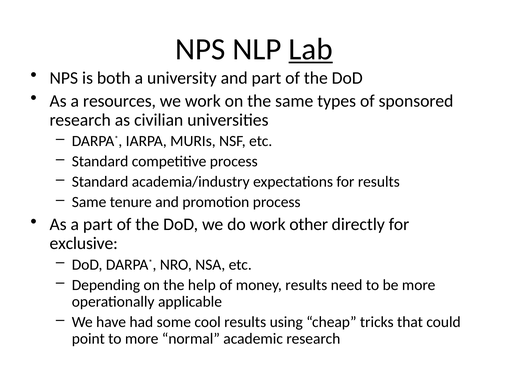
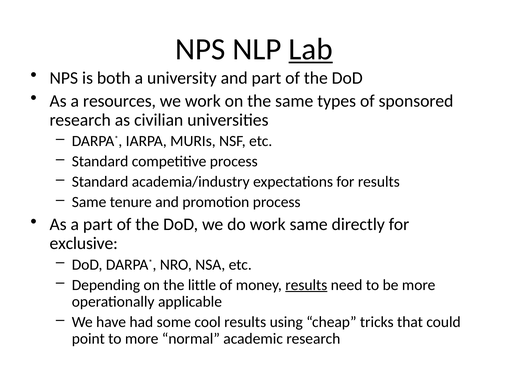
work other: other -> same
help: help -> little
results at (306, 285) underline: none -> present
